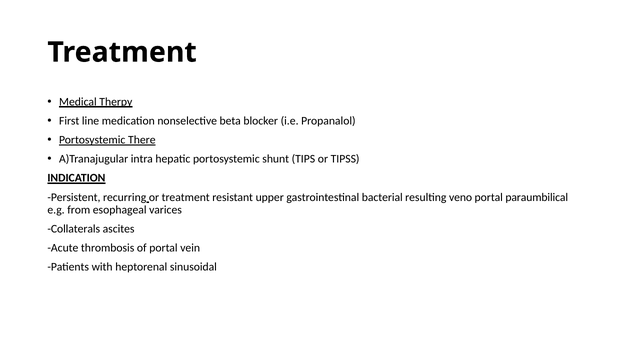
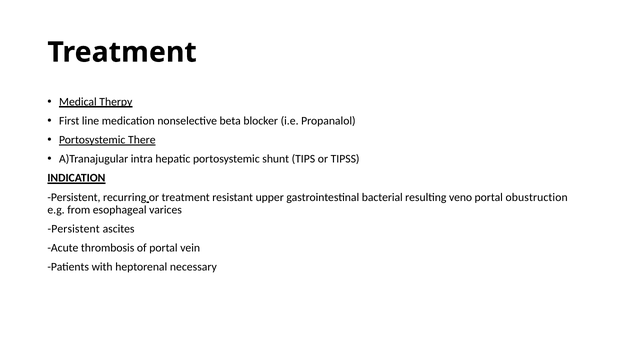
paraumbilical: paraumbilical -> obustruction
Collaterals at (74, 229): Collaterals -> Persistent
sinusoidal: sinusoidal -> necessary
